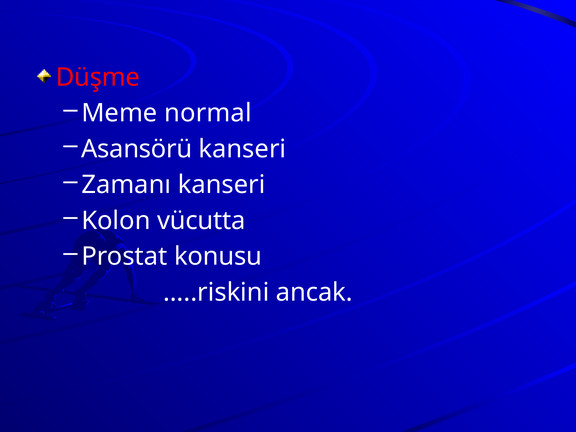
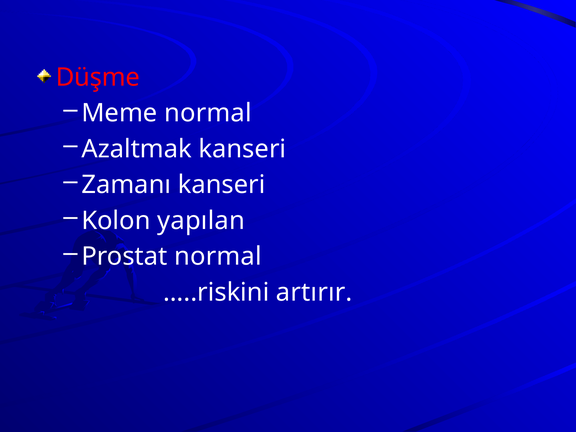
Asansörü: Asansörü -> Azaltmak
vücutta: vücutta -> yapılan
Prostat konusu: konusu -> normal
ancak: ancak -> artırır
